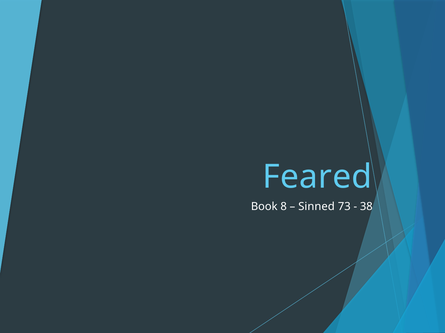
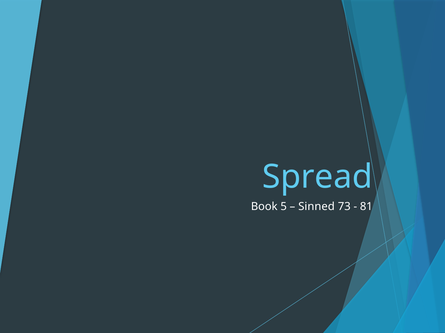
Feared: Feared -> Spread
8: 8 -> 5
38: 38 -> 81
